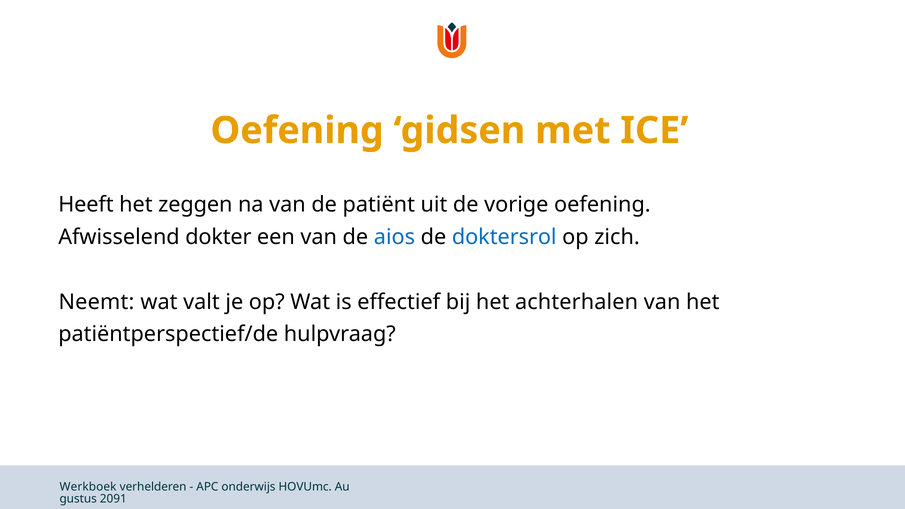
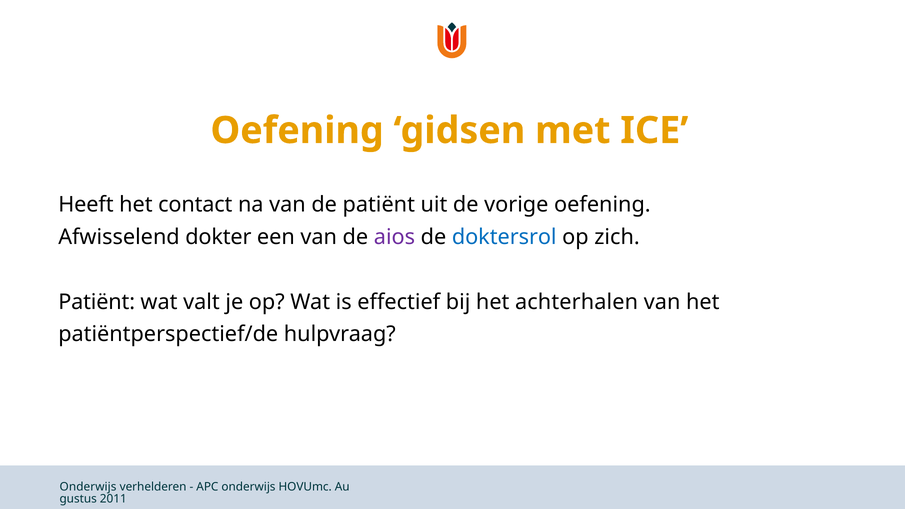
zeggen: zeggen -> contact
aios colour: blue -> purple
Neemt at (96, 302): Neemt -> Patiënt
Werkboek at (88, 487): Werkboek -> Onderwijs
2091: 2091 -> 2011
